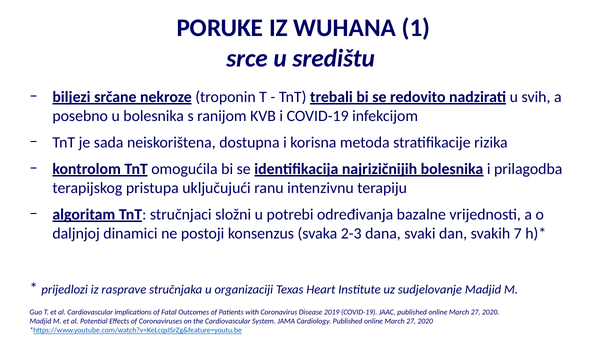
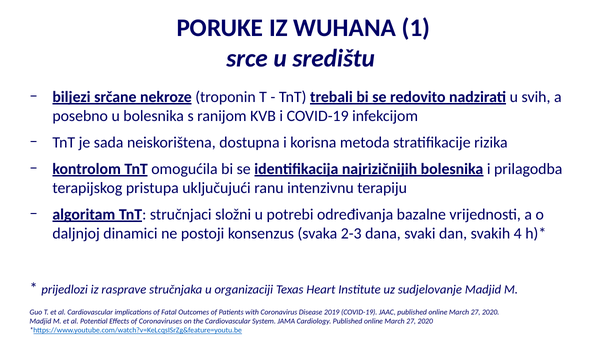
7: 7 -> 4
